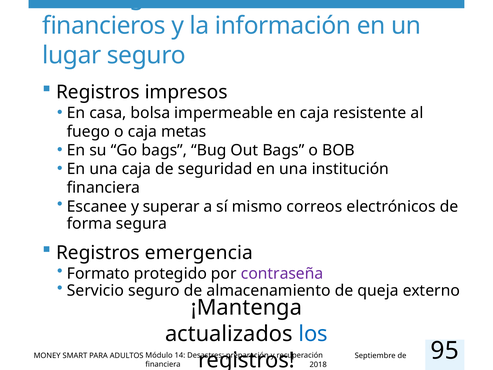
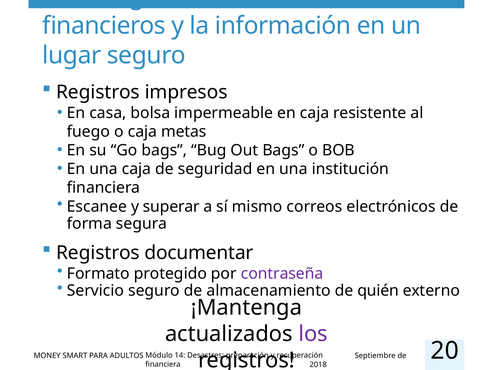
emergencia: emergencia -> documentar
queja: queja -> quién
los at (313, 334) colour: blue -> purple
95: 95 -> 20
